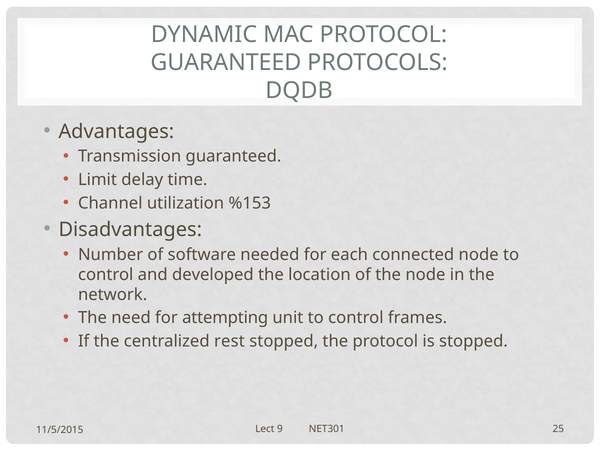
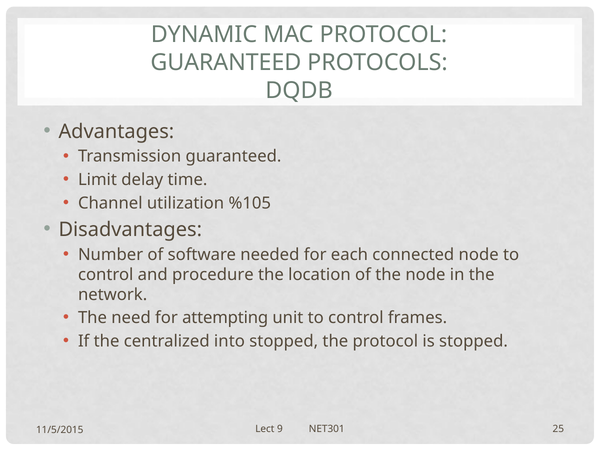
%153: %153 -> %105
developed: developed -> procedure
rest: rest -> into
